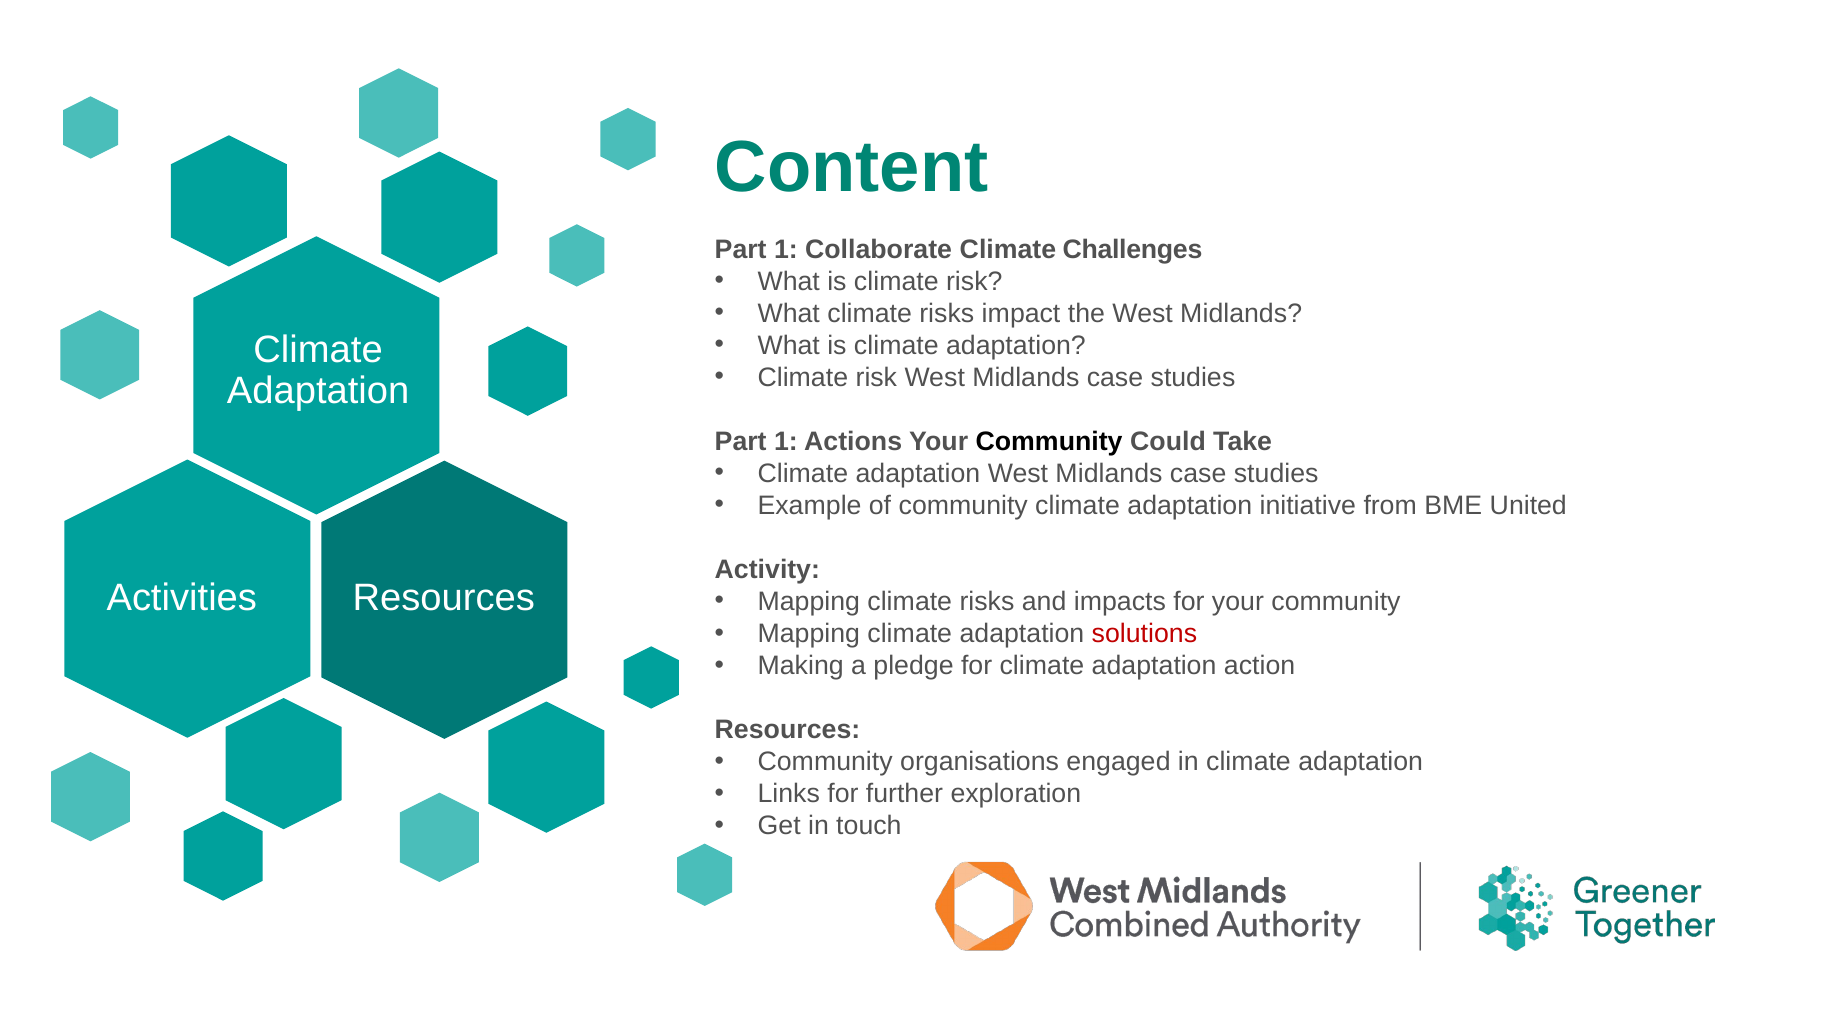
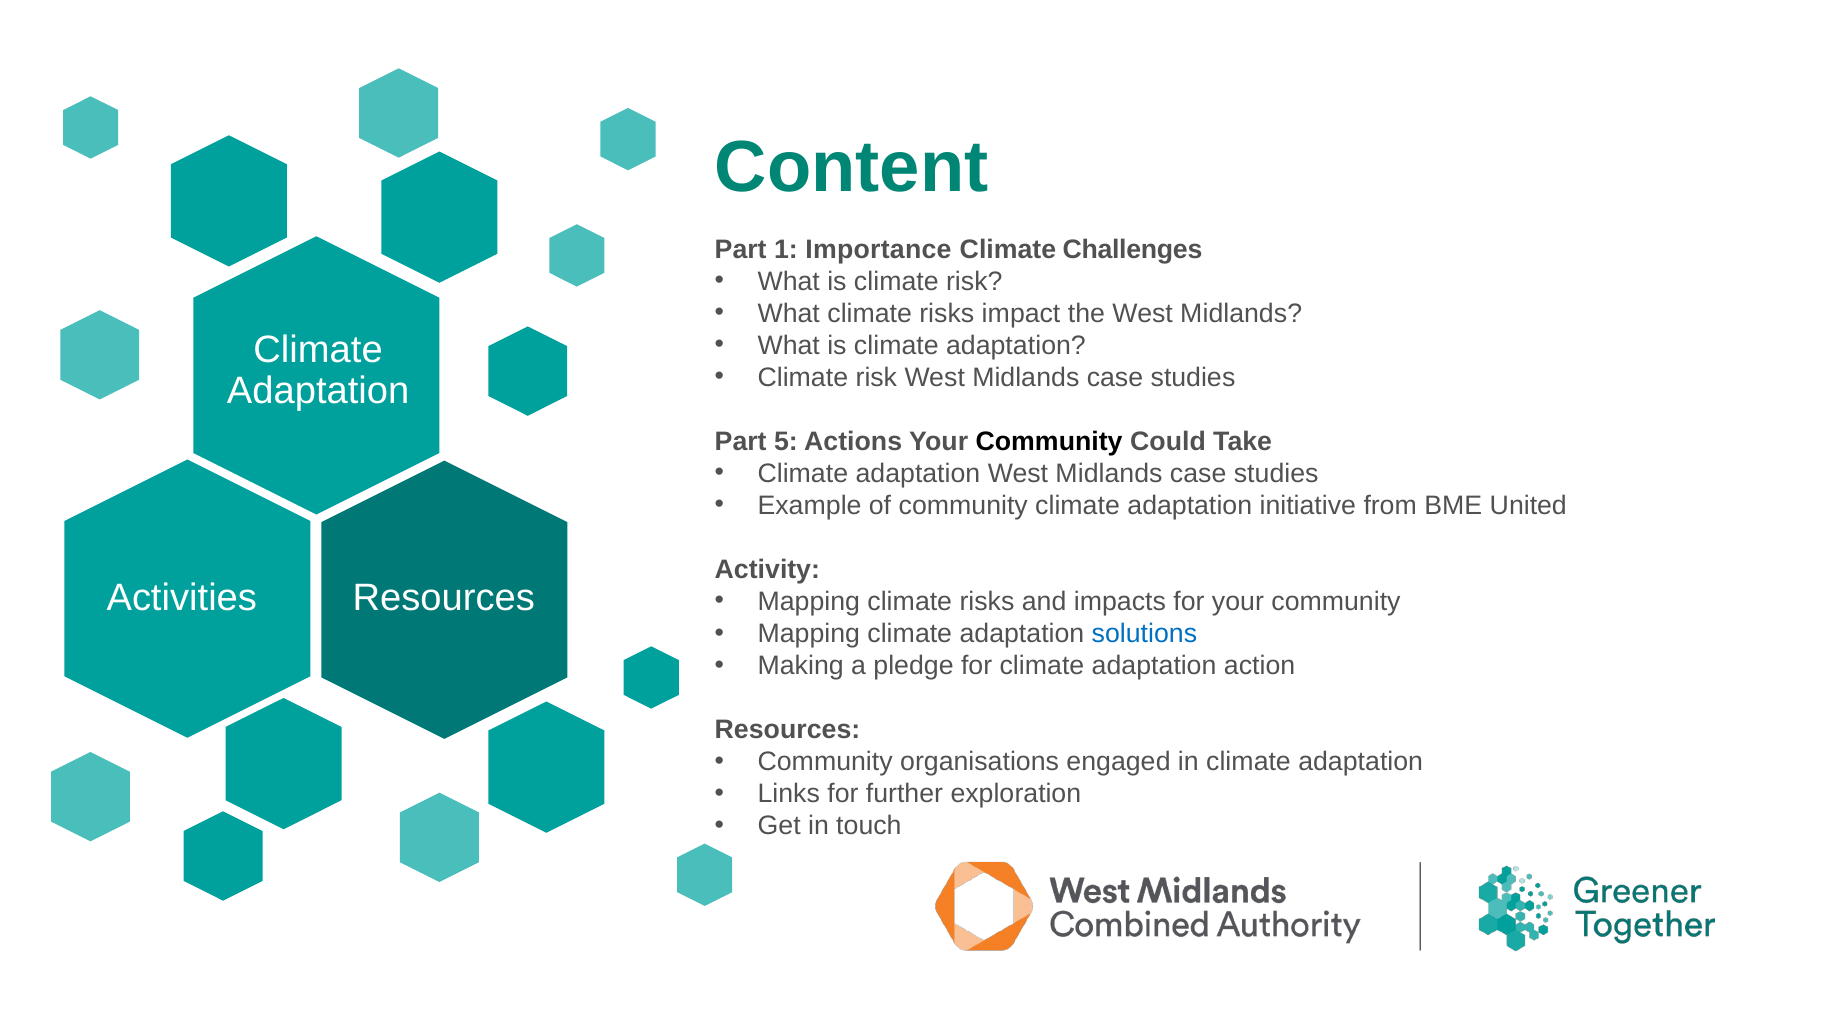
Collaborate: Collaborate -> Importance
1 at (786, 442): 1 -> 5
solutions colour: red -> blue
